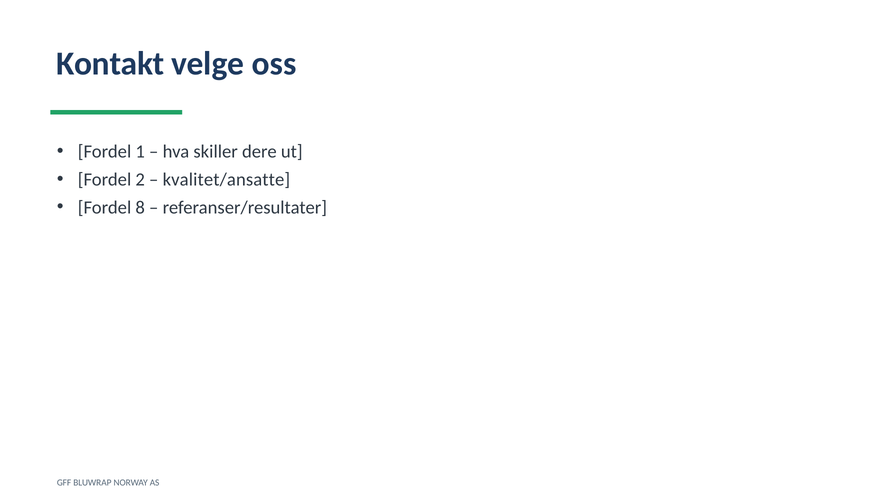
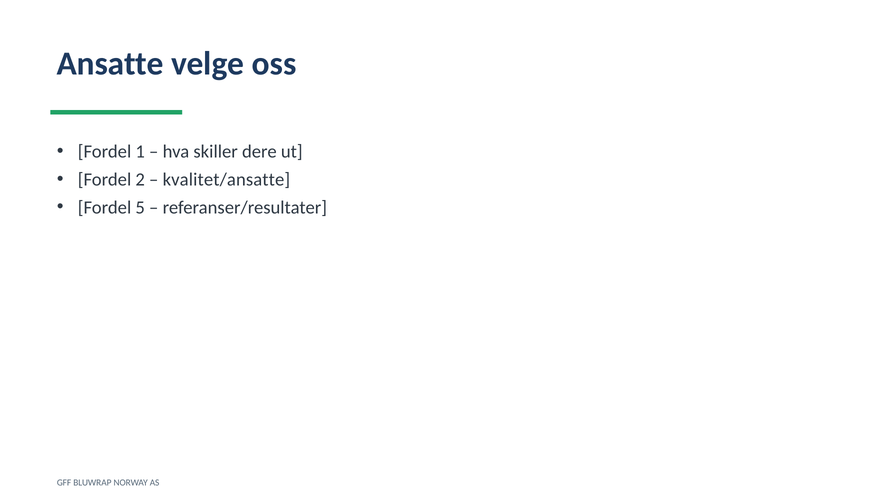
Kontakt: Kontakt -> Ansatte
8: 8 -> 5
